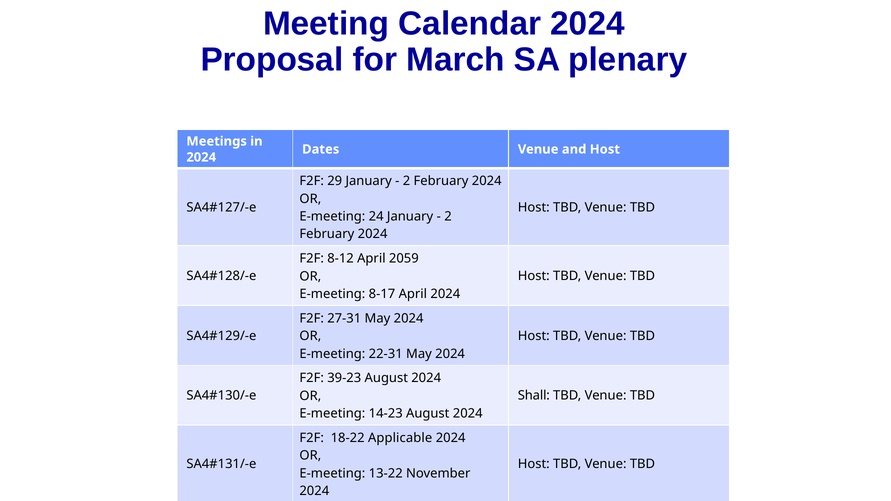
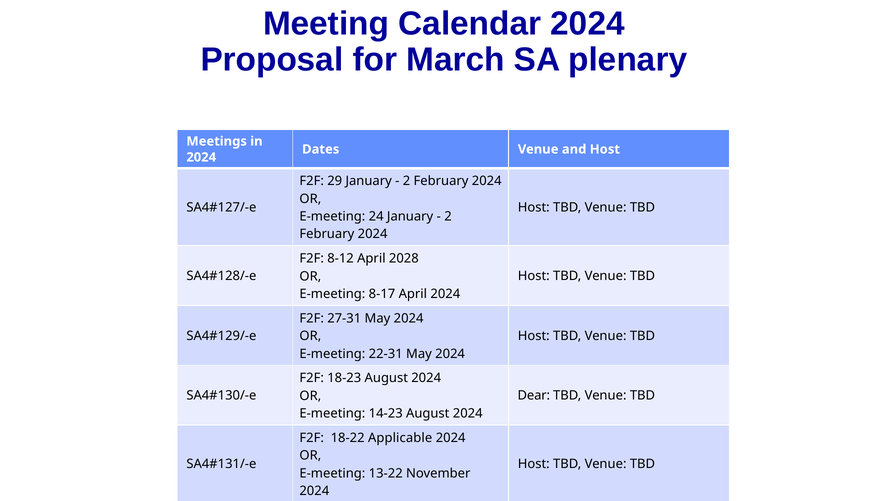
2059: 2059 -> 2028
39-23: 39-23 -> 18-23
Shall: Shall -> Dear
